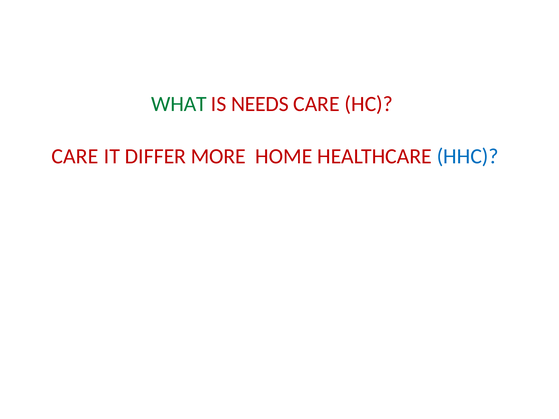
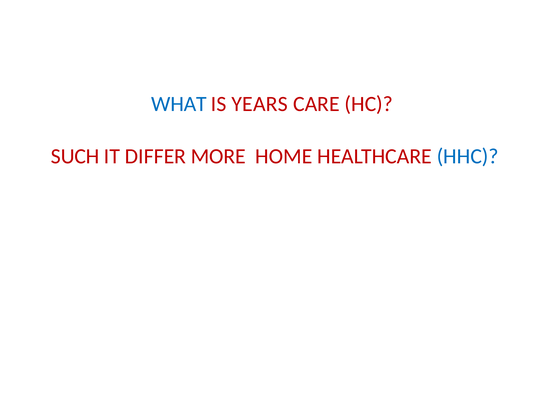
WHAT colour: green -> blue
NEEDS: NEEDS -> YEARS
CARE at (75, 156): CARE -> SUCH
